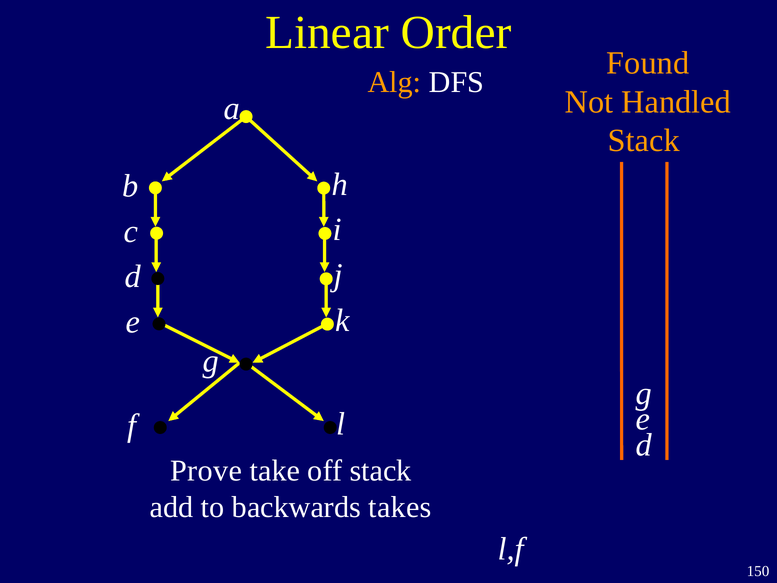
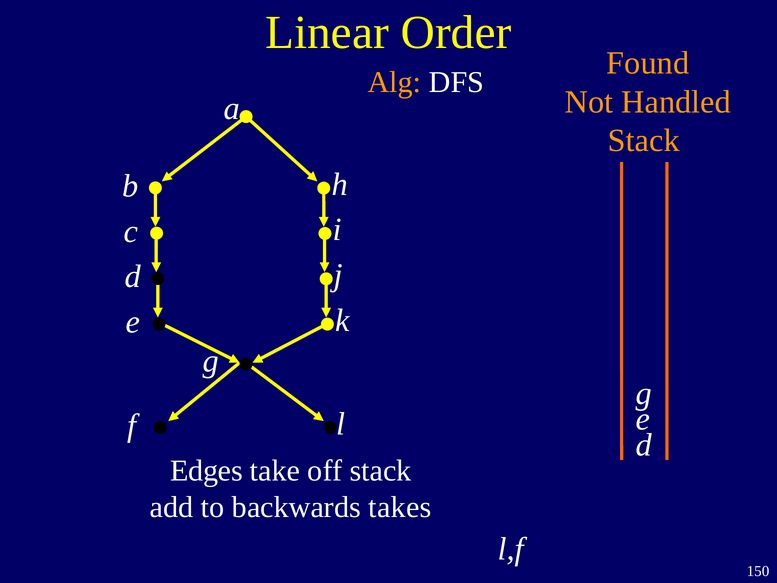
Prove: Prove -> Edges
